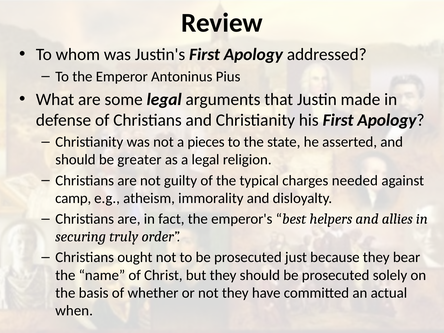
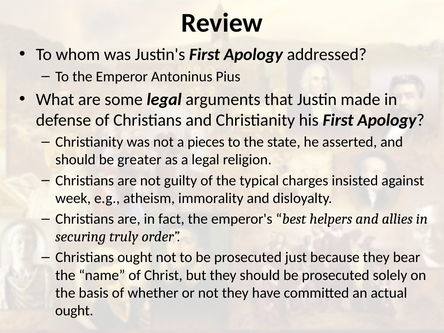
needed: needed -> insisted
camp: camp -> week
when at (74, 311): when -> ought
